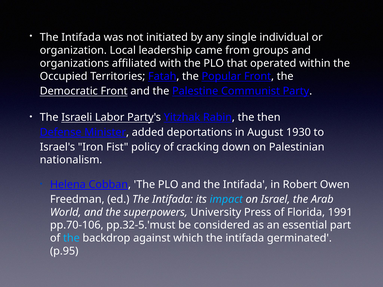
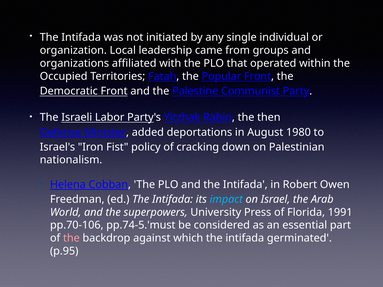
1930: 1930 -> 1980
pp.32-5.'must: pp.32-5.'must -> pp.74-5.'must
the at (71, 238) colour: light blue -> pink
